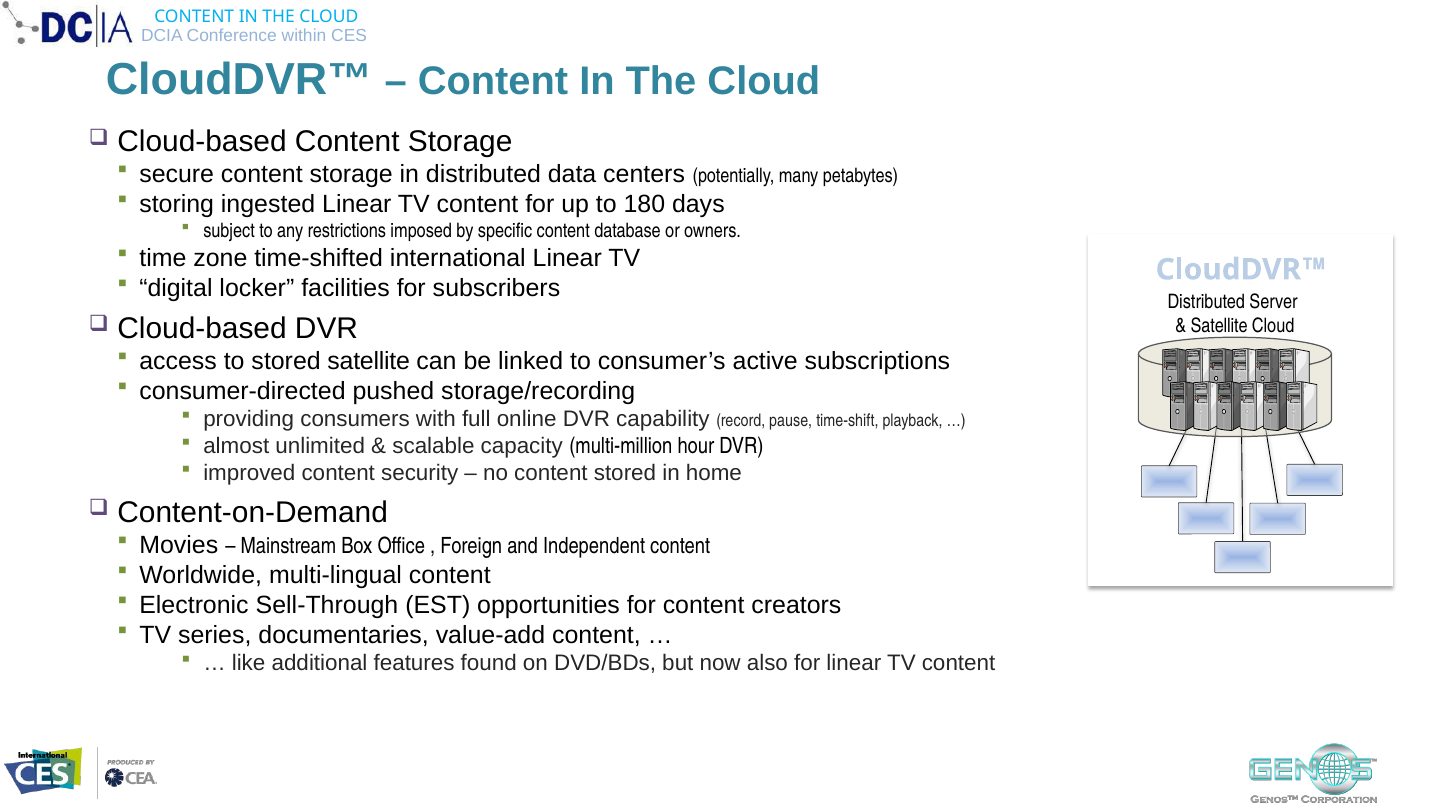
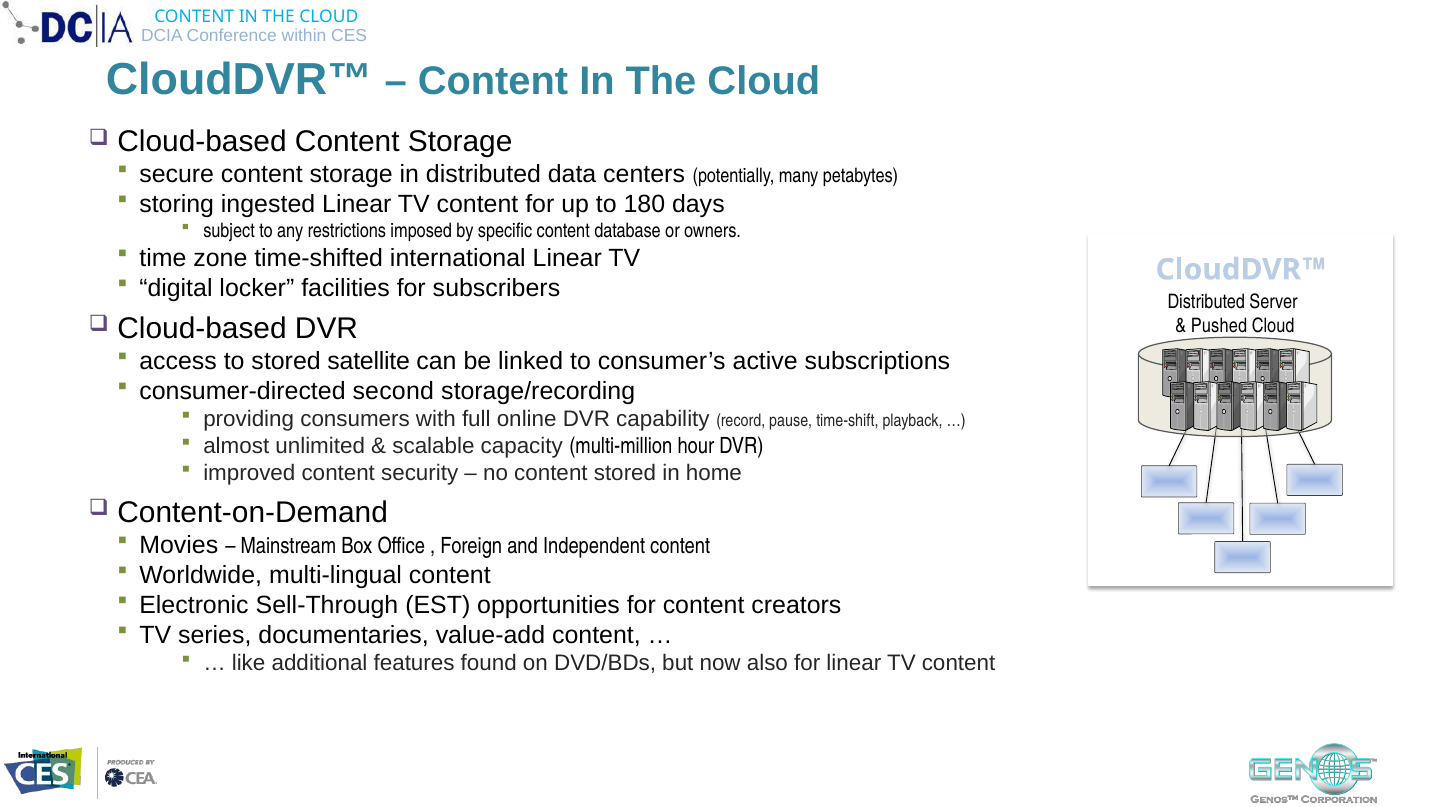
Satellite at (1219, 326): Satellite -> Pushed
pushed: pushed -> second
